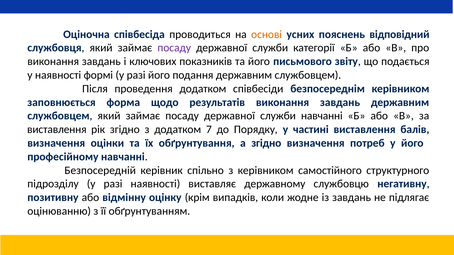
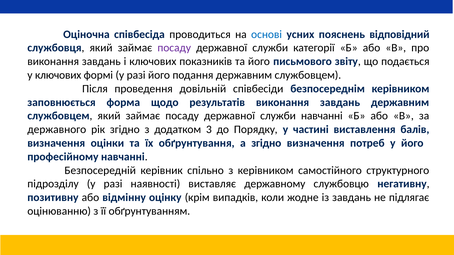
основі colour: orange -> blue
у наявності: наявності -> ключових
проведення додатком: додатком -> довільній
виставлення at (57, 130): виставлення -> державного
7: 7 -> 3
